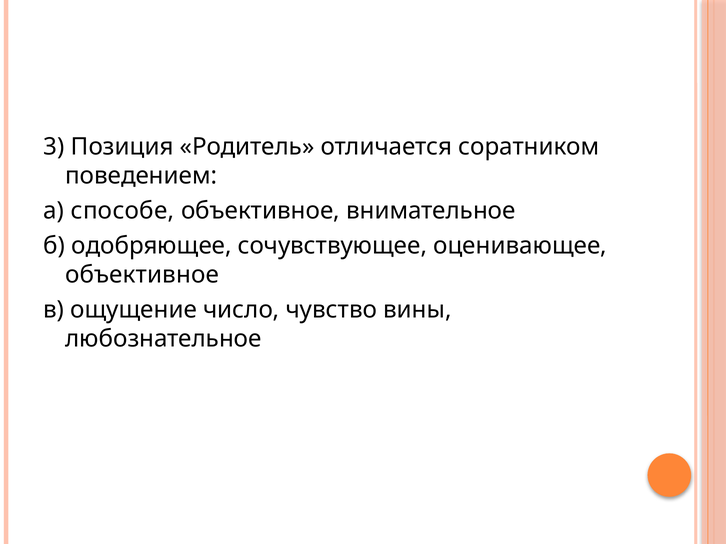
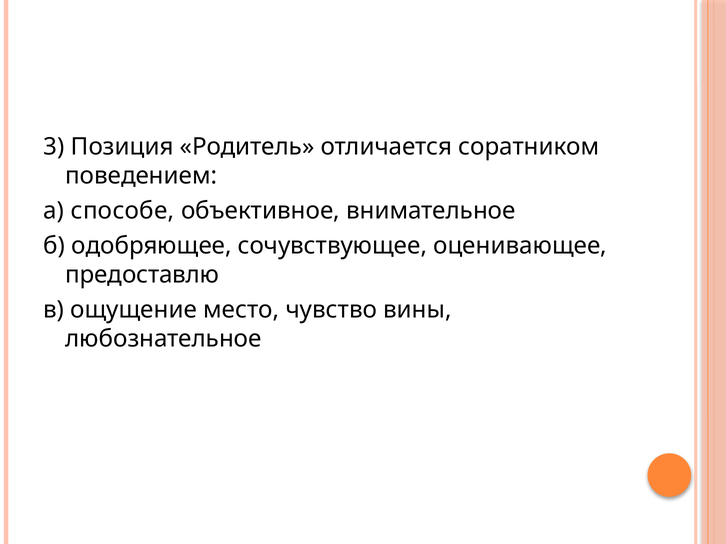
объективное at (142, 275): объективное -> предоставлю
число: число -> место
